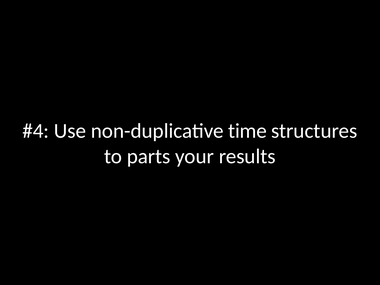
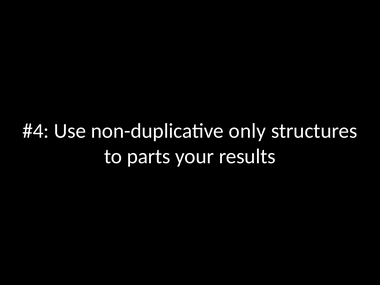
time: time -> only
